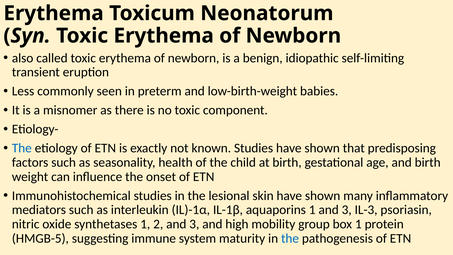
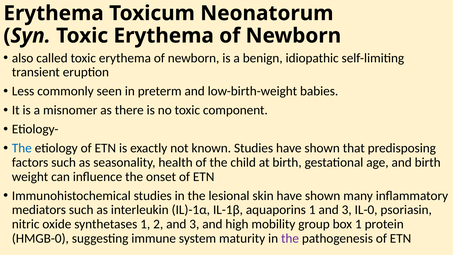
IL-3: IL-3 -> IL-0
HMGB-5: HMGB-5 -> HMGB-0
the at (290, 238) colour: blue -> purple
